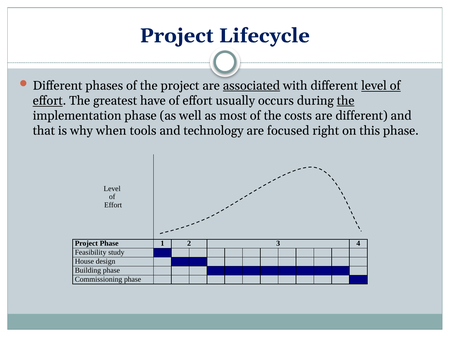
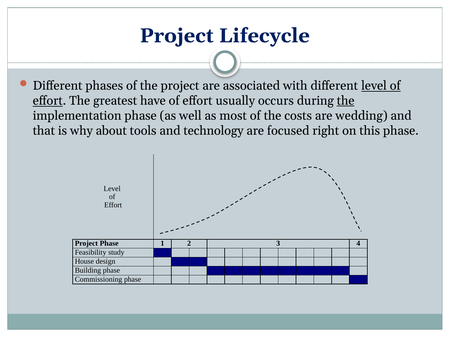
associated underline: present -> none
are different: different -> wedding
when: when -> about
